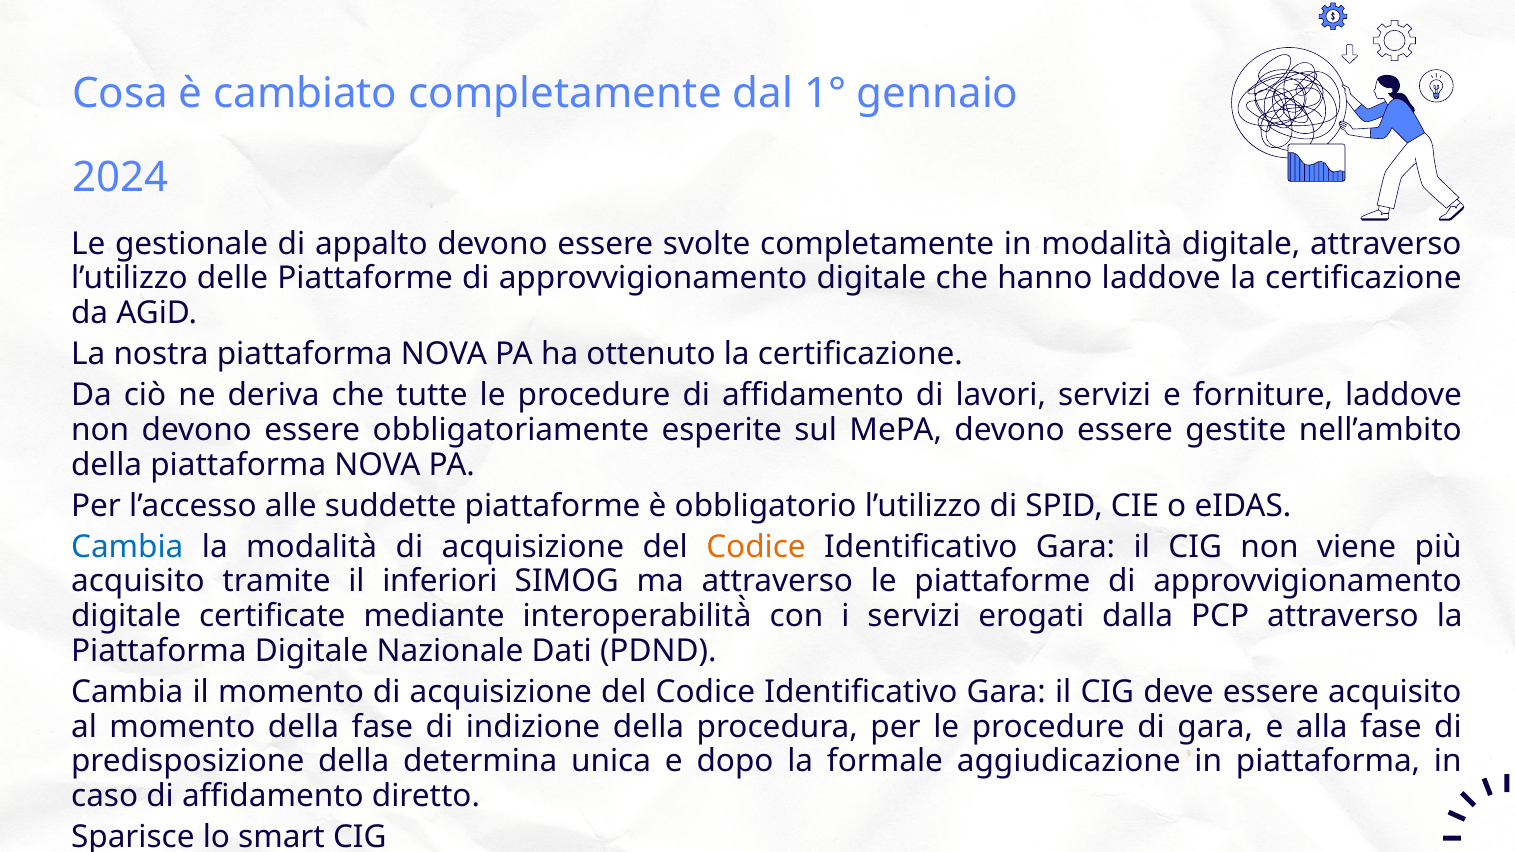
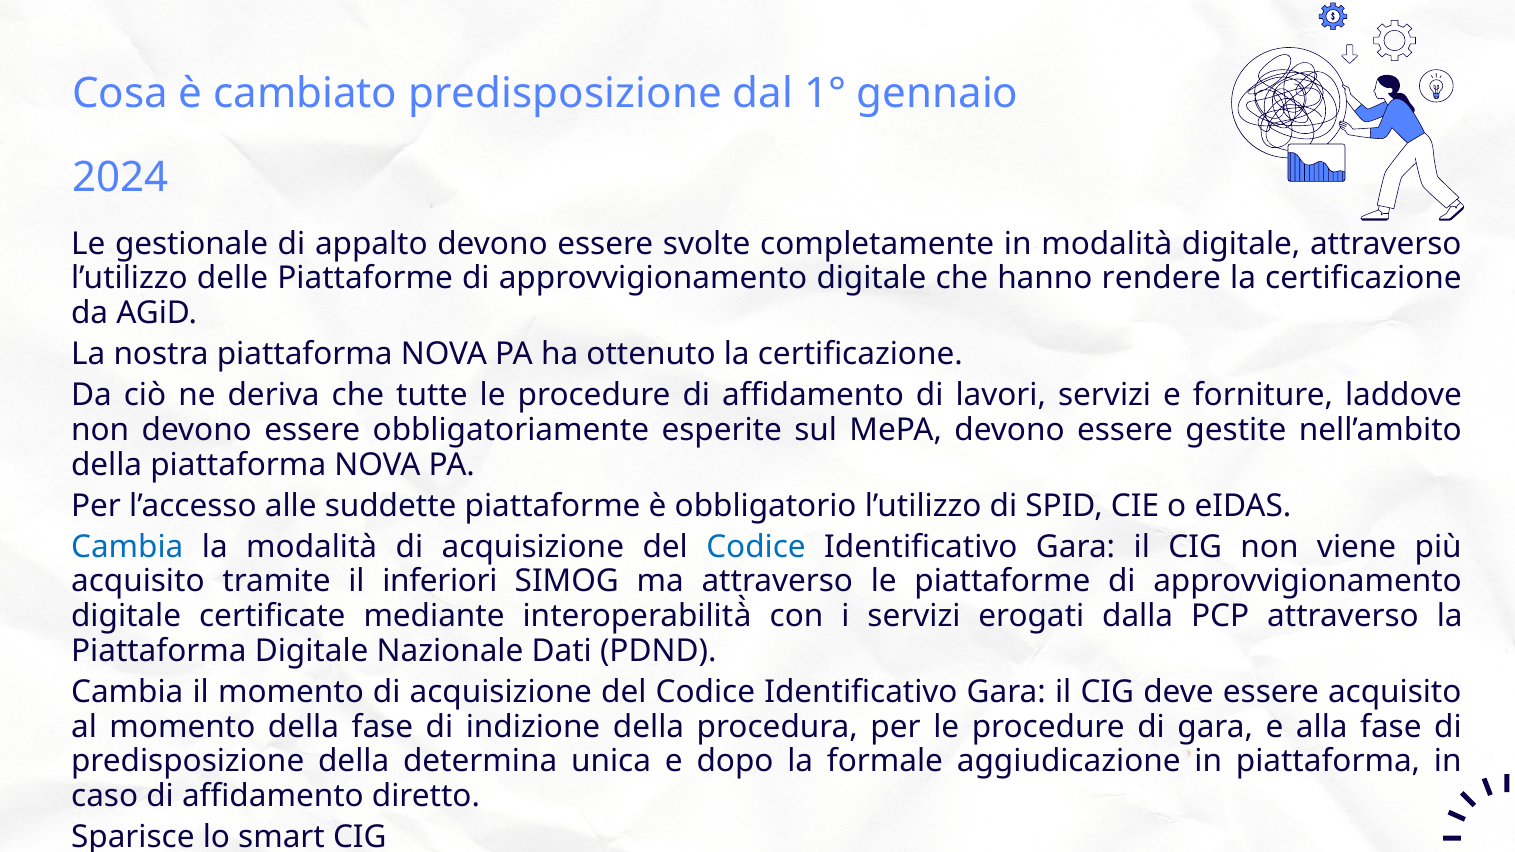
cambiato completamente: completamente -> predisposizione
hanno laddove: laddove -> rendere
Codice at (756, 547) colour: orange -> blue
